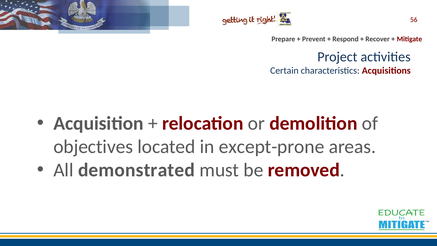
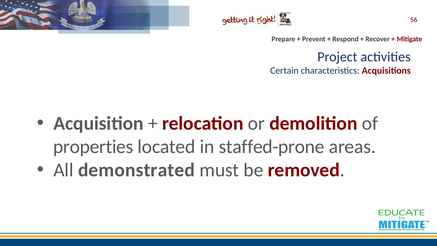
objectives: objectives -> properties
except-prone: except-prone -> staffed-prone
